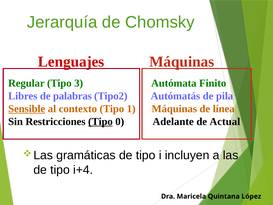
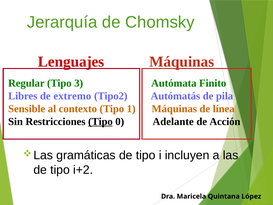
palabras: palabras -> extremo
Sensible underline: present -> none
Actual: Actual -> Acción
i+4: i+4 -> i+2
